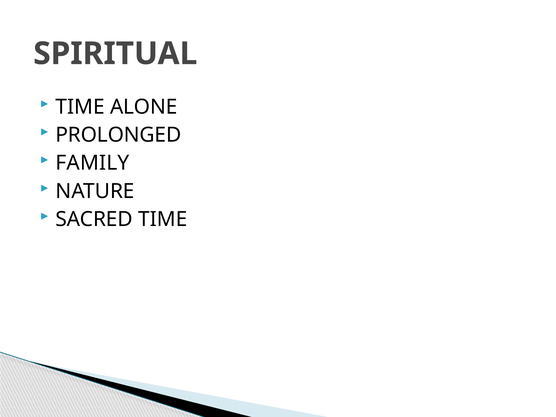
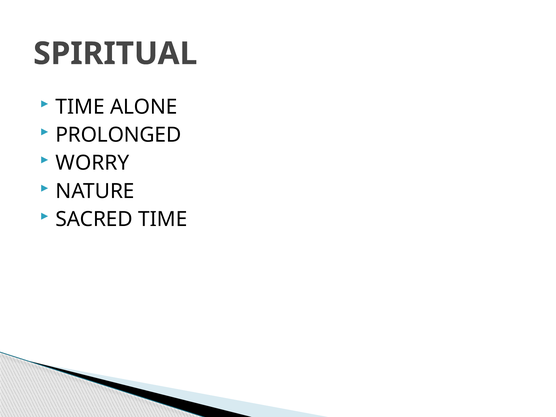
FAMILY: FAMILY -> WORRY
